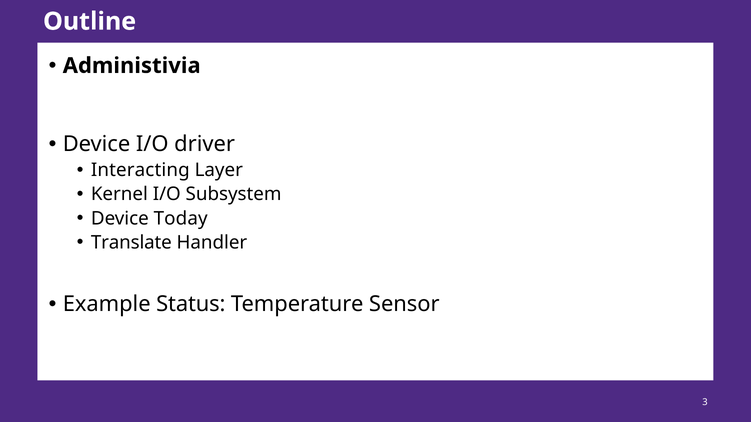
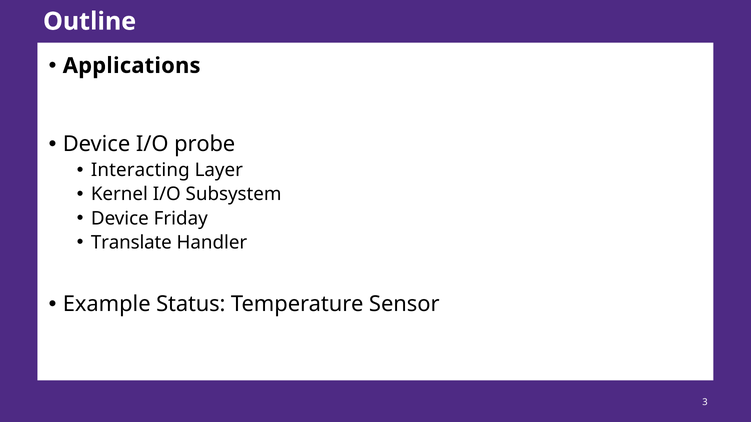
Administivia: Administivia -> Applications
driver: driver -> probe
Today: Today -> Friday
